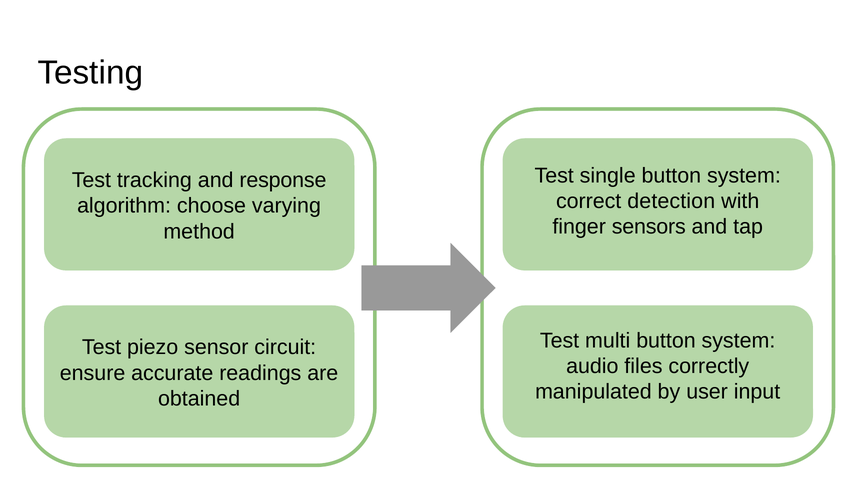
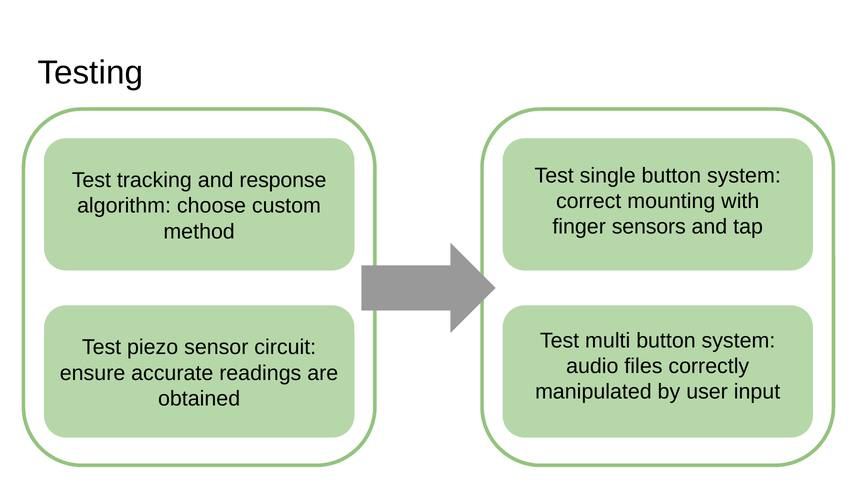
detection: detection -> mounting
varying: varying -> custom
